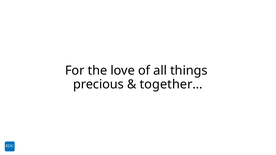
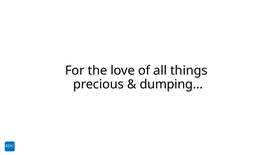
together…: together… -> dumping…
